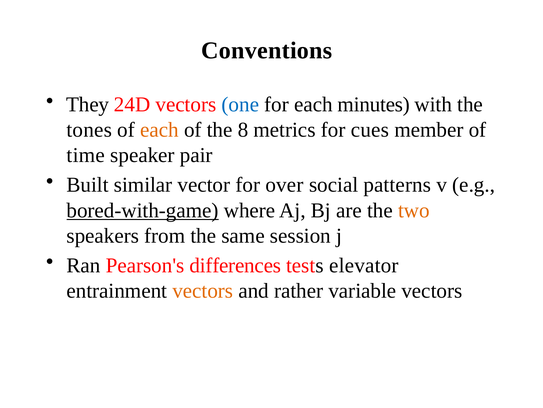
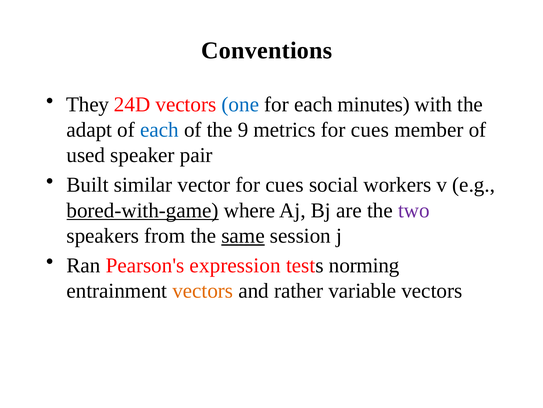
tones: tones -> adapt
each at (159, 130) colour: orange -> blue
8: 8 -> 9
time: time -> used
vector for over: over -> cues
patterns: patterns -> workers
two colour: orange -> purple
same underline: none -> present
differences: differences -> expression
elevator: elevator -> norming
